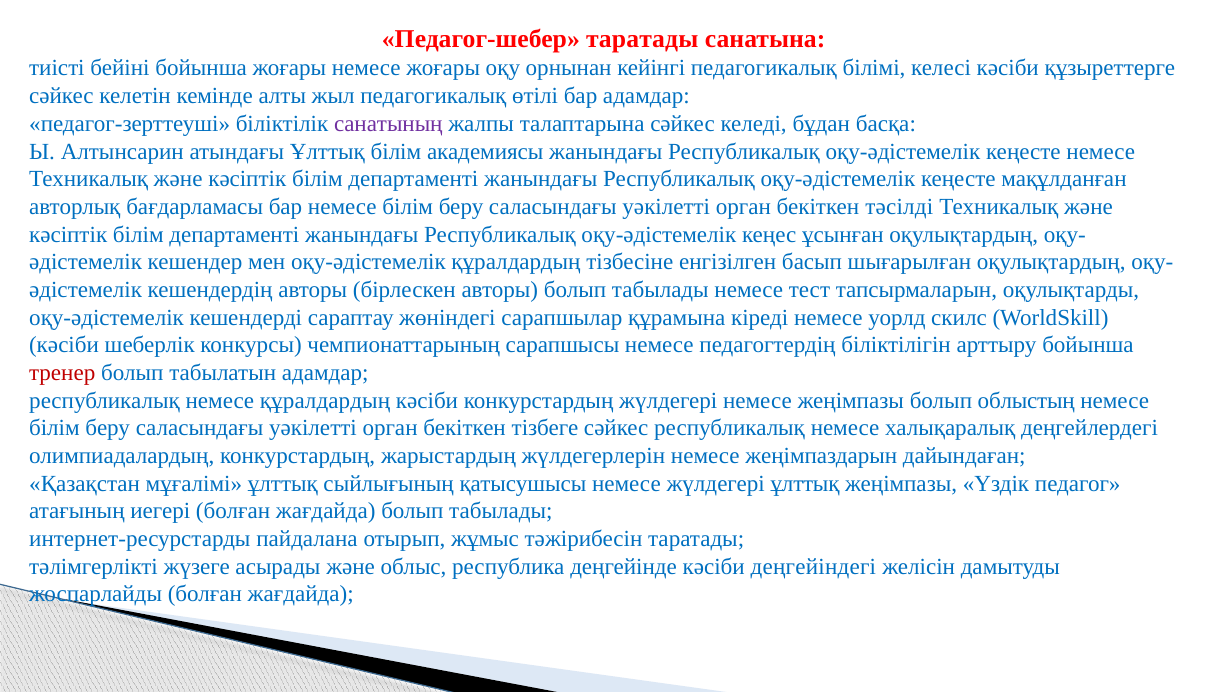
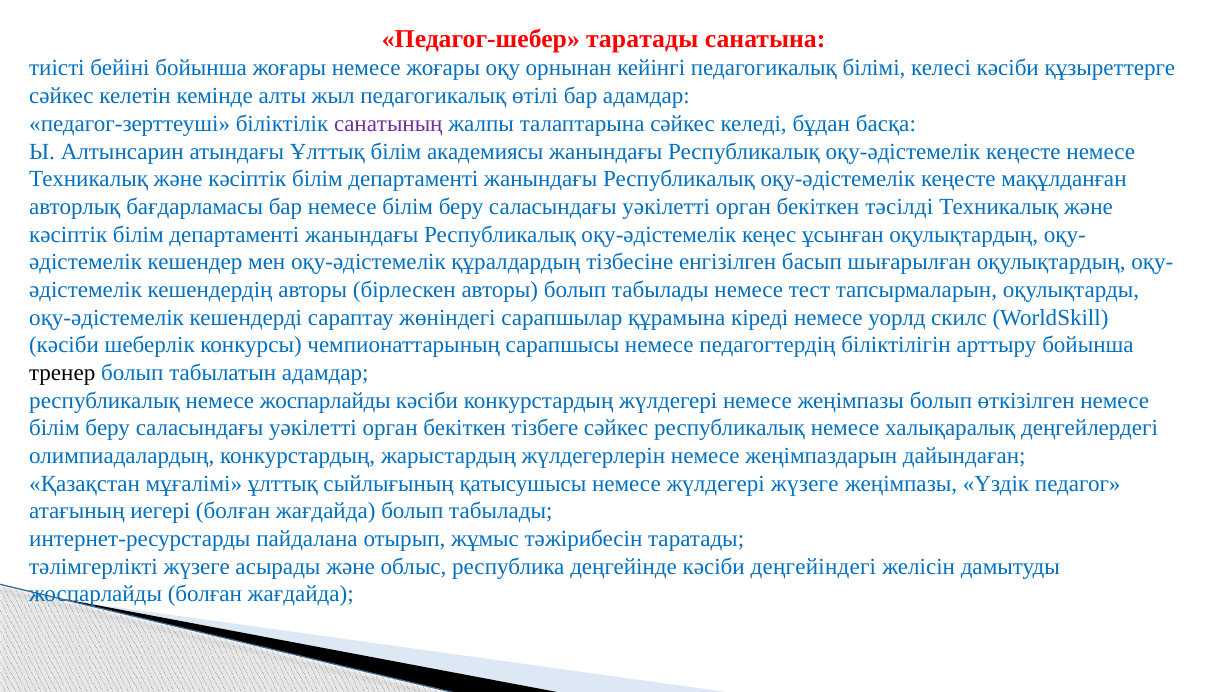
тренер colour: red -> black
немесе құралдардың: құралдардың -> жоспарлайды
облыстың: облыстың -> өткізілген
жүлдегері ұлттық: ұлттық -> жүзеге
